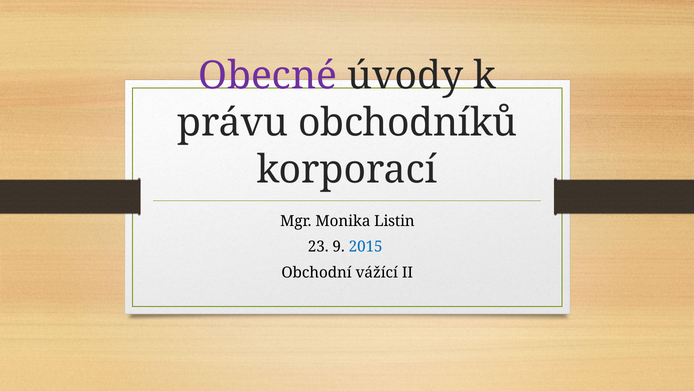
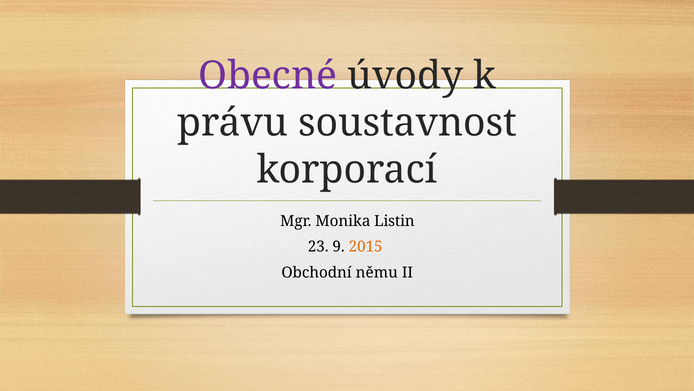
obchodníků: obchodníků -> soustavnost
2015 colour: blue -> orange
vážící: vážící -> němu
